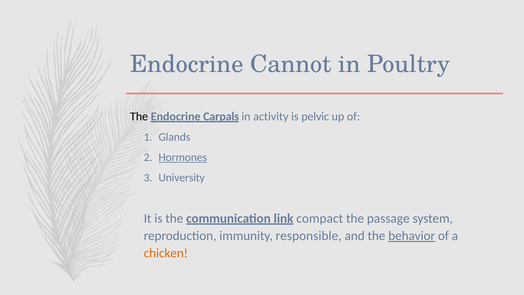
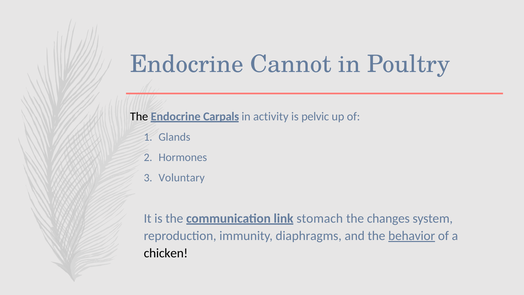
Hormones underline: present -> none
University: University -> Voluntary
compact: compact -> stomach
passage: passage -> changes
responsible: responsible -> diaphragms
chicken colour: orange -> black
